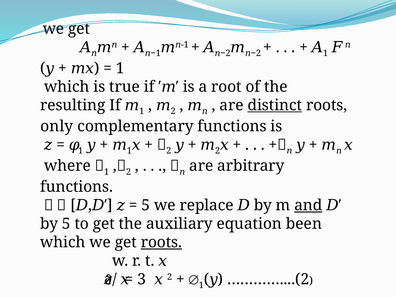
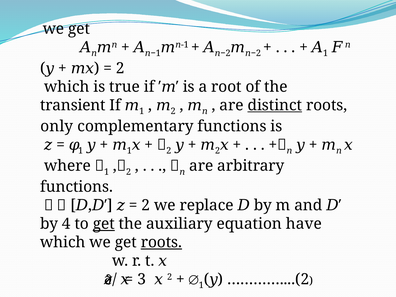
1 at (120, 68): 1 -> 2
resulting: resulting -> transient
5 at (146, 205): 5 -> 2
and underline: present -> none
by 5: 5 -> 4
get at (104, 224) underline: none -> present
been: been -> have
